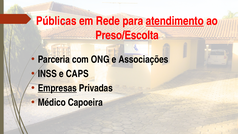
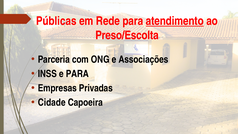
e CAPS: CAPS -> PARA
Empresas underline: present -> none
Médico: Médico -> Cidade
